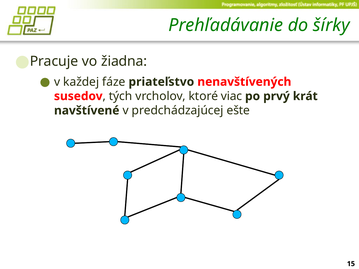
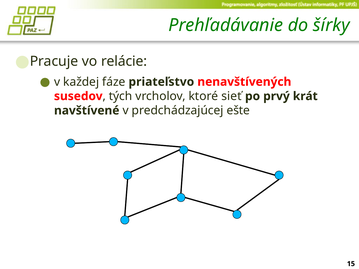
žiadna: žiadna -> relácie
viac: viac -> sieť
